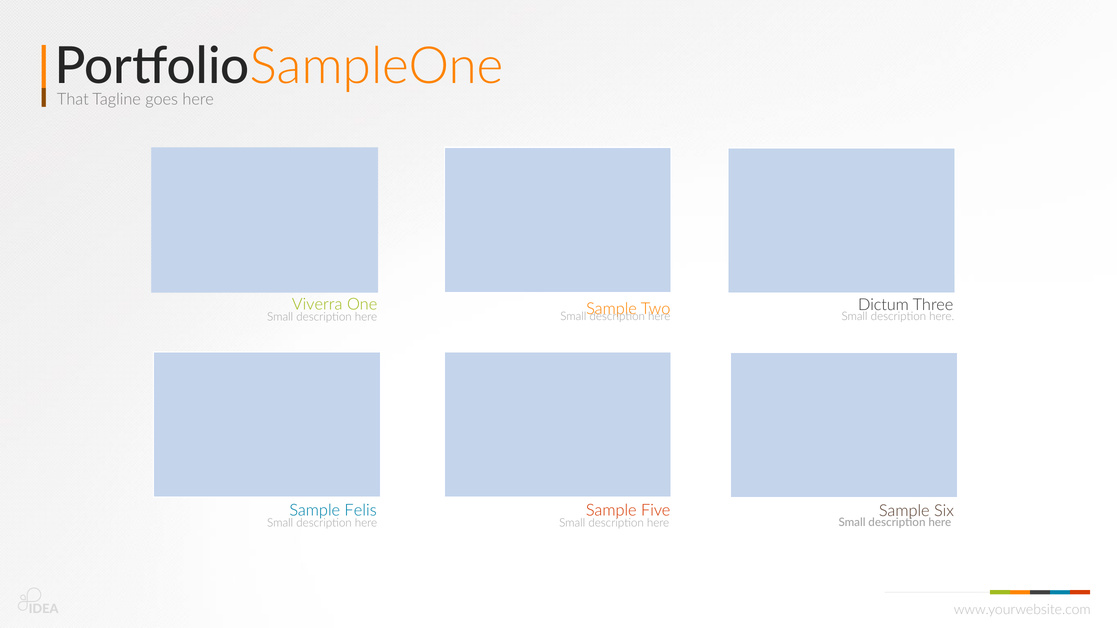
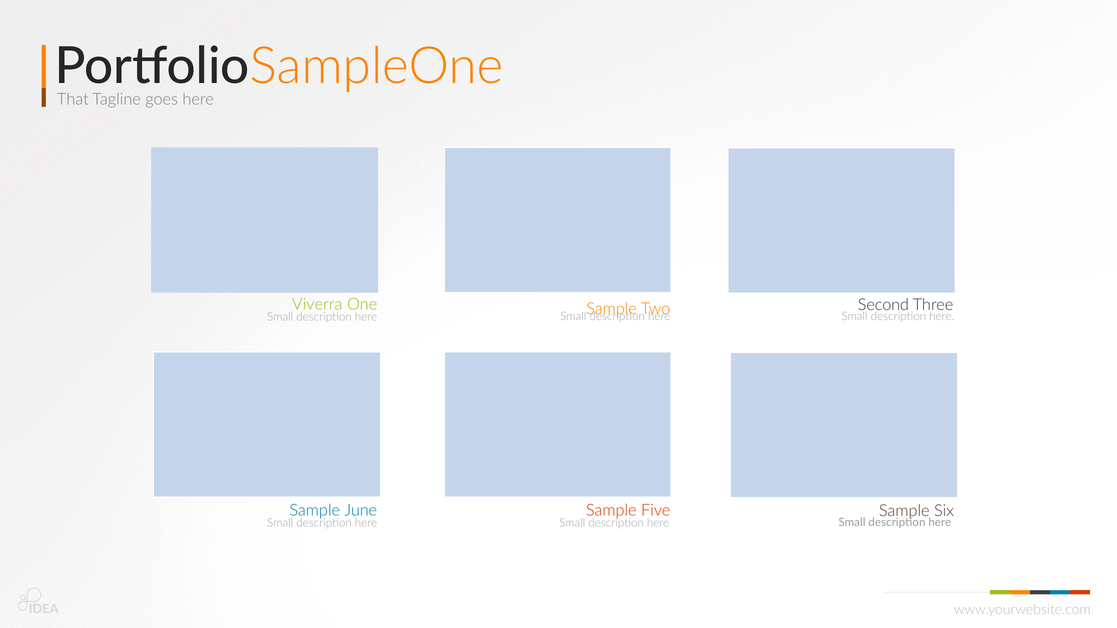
Dictum: Dictum -> Second
Felis: Felis -> June
